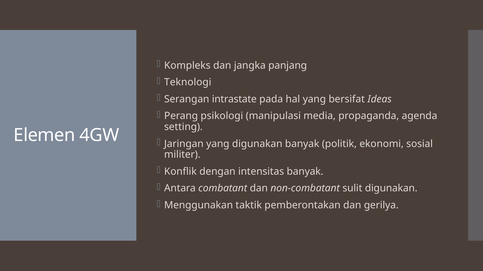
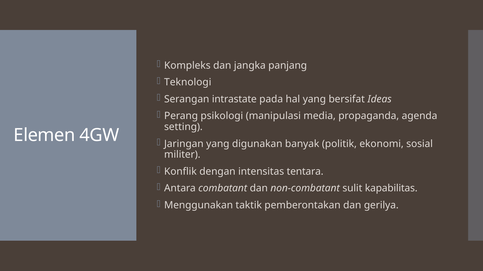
intensitas banyak: banyak -> tentara
sulit digunakan: digunakan -> kapabilitas
